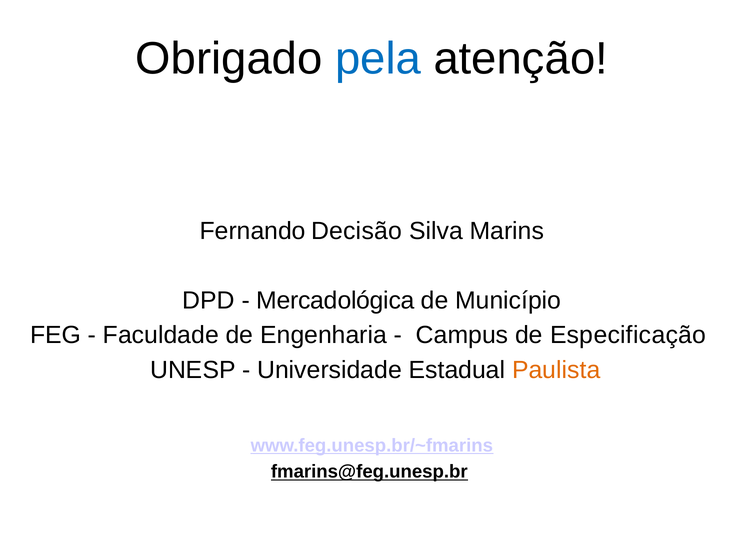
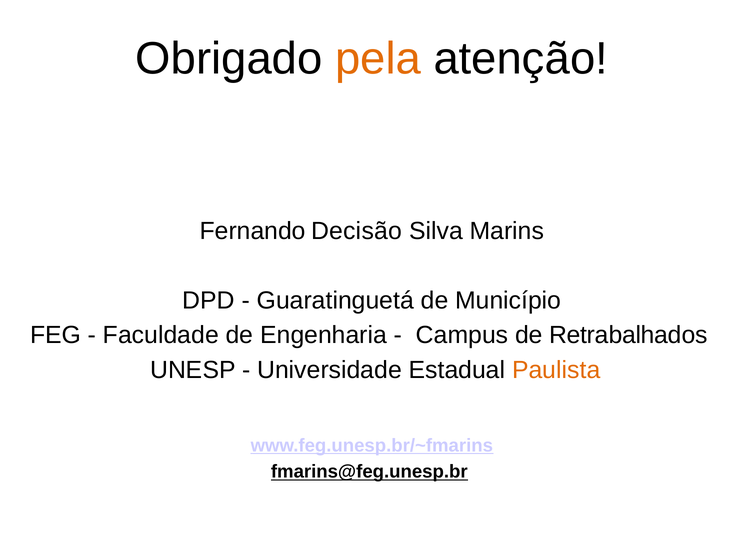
pela colour: blue -> orange
Mercadológica: Mercadológica -> Guaratinguetá
Especificação: Especificação -> Retrabalhados
